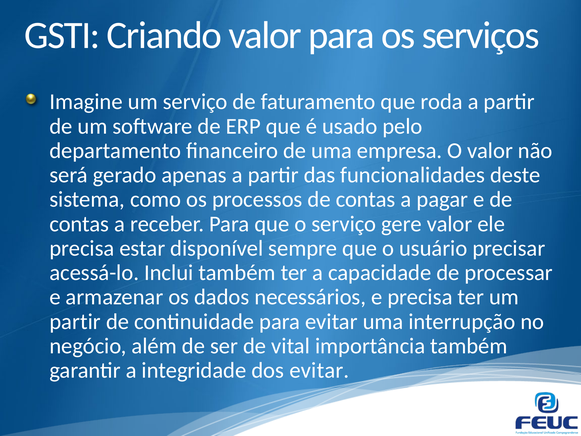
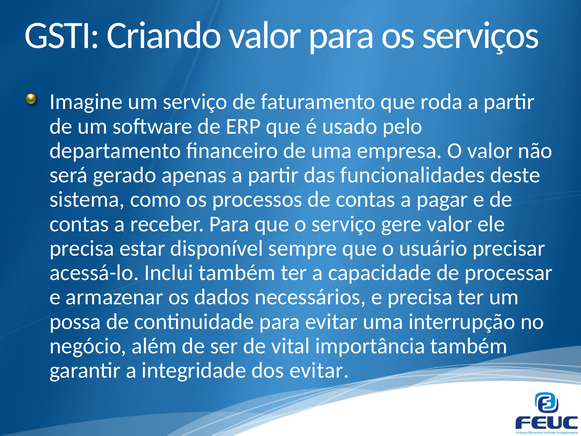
partir at (75, 321): partir -> possa
